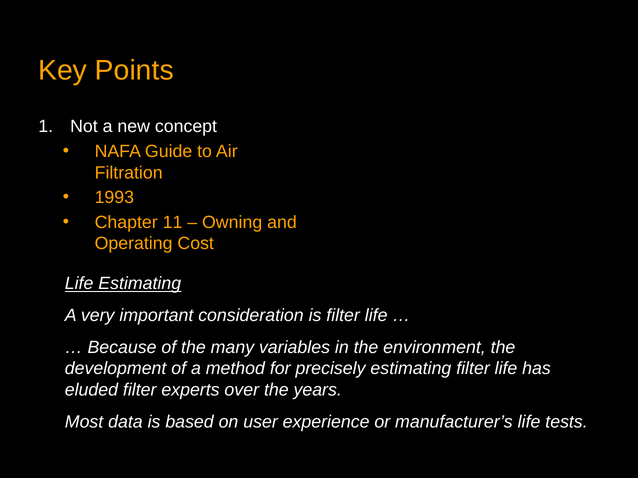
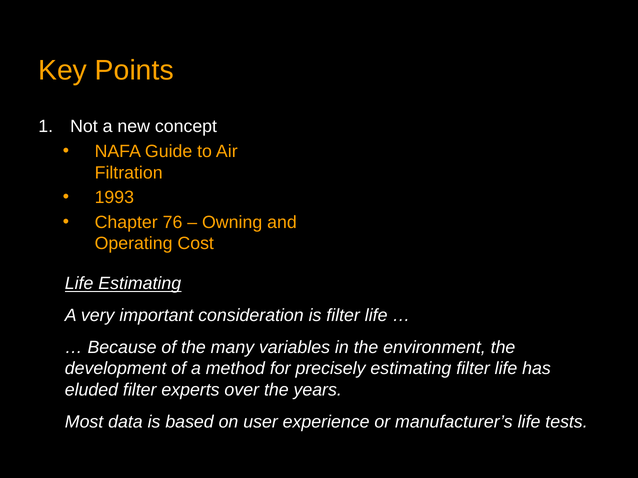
11: 11 -> 76
